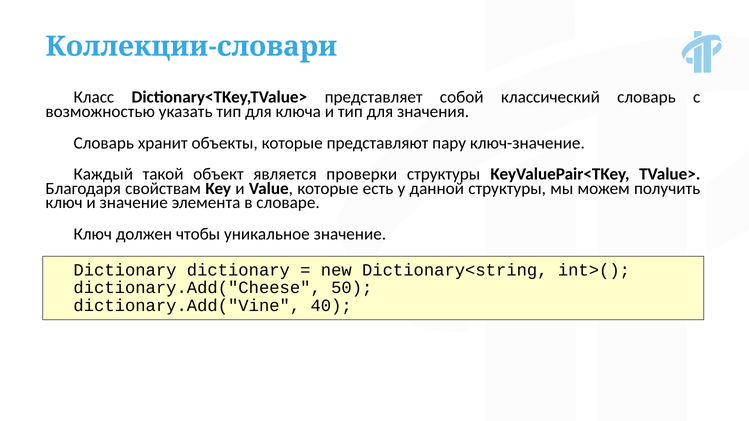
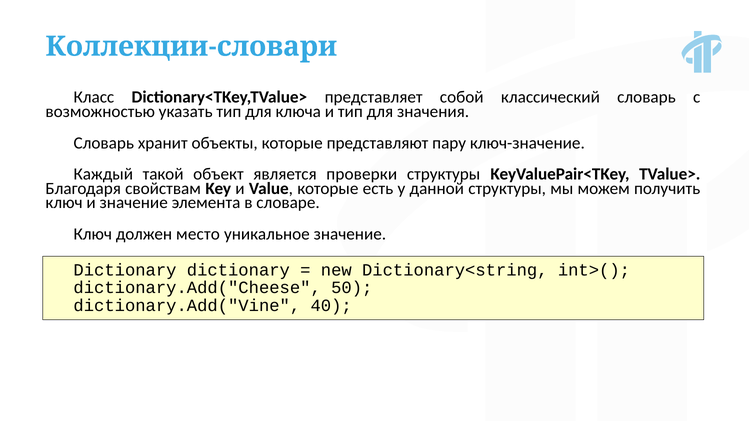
чтобы: чтобы -> место
